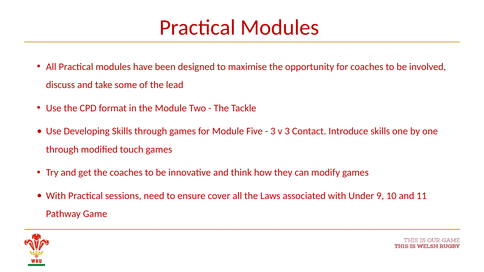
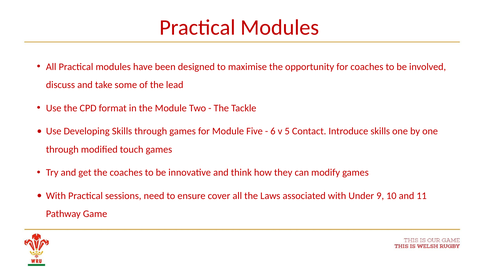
3 at (273, 131): 3 -> 6
v 3: 3 -> 5
